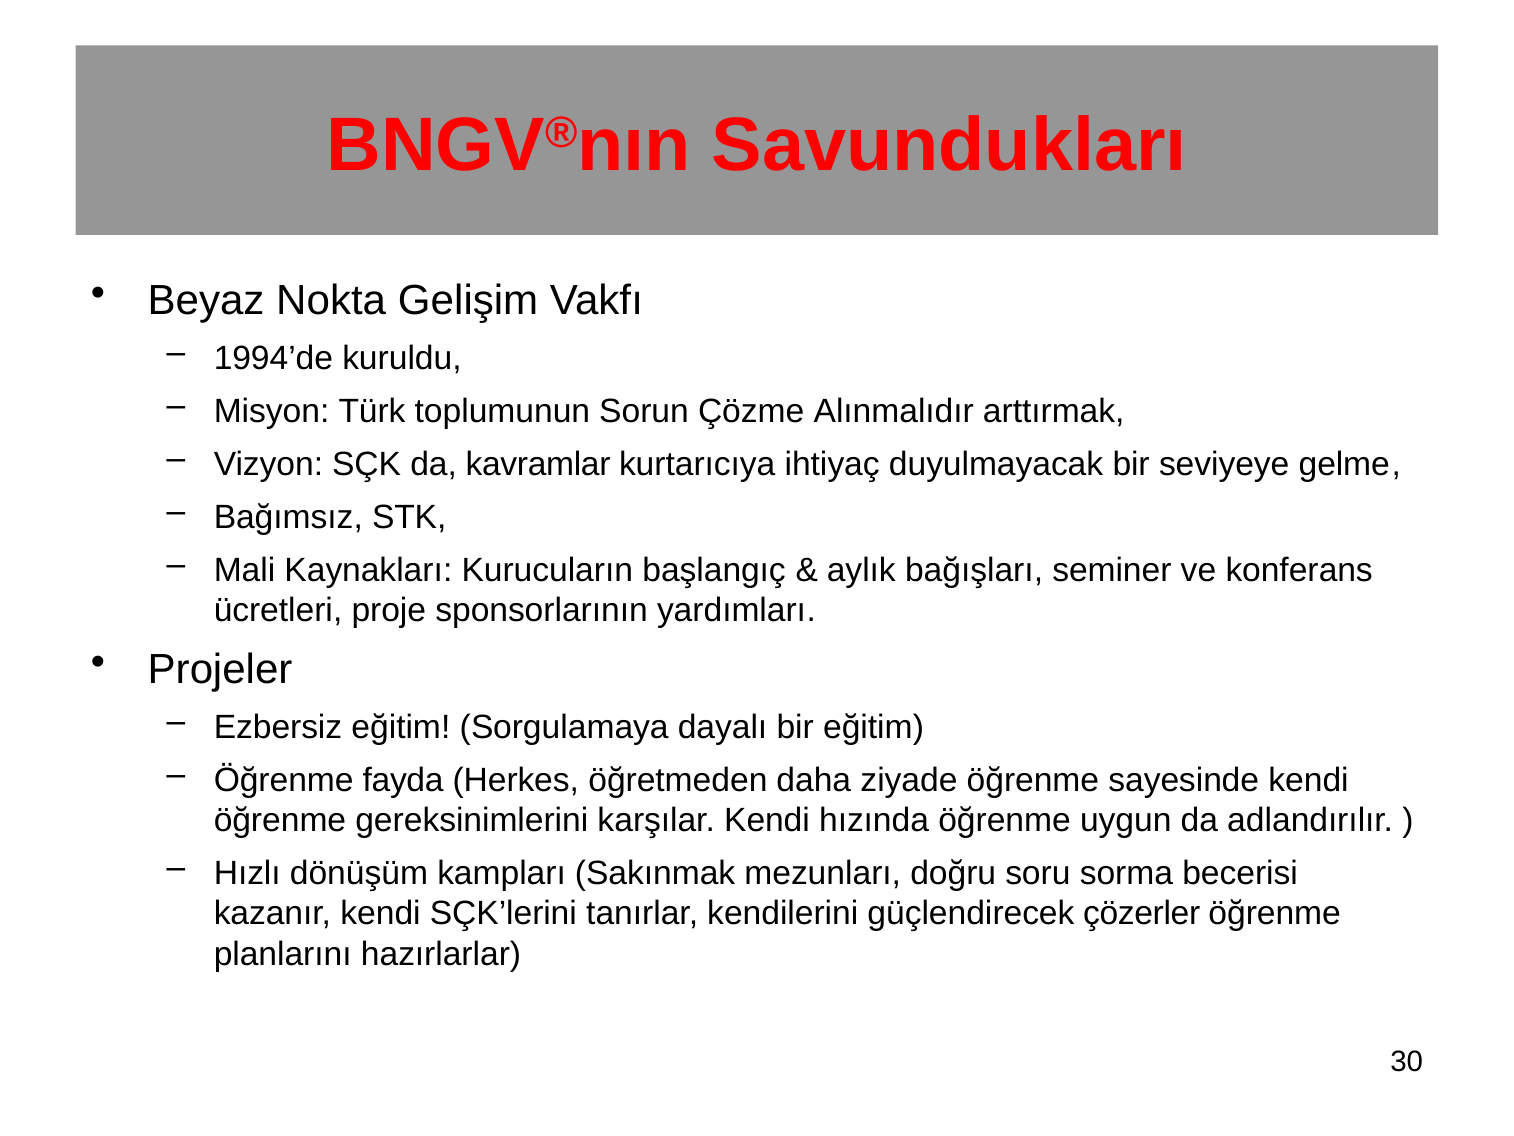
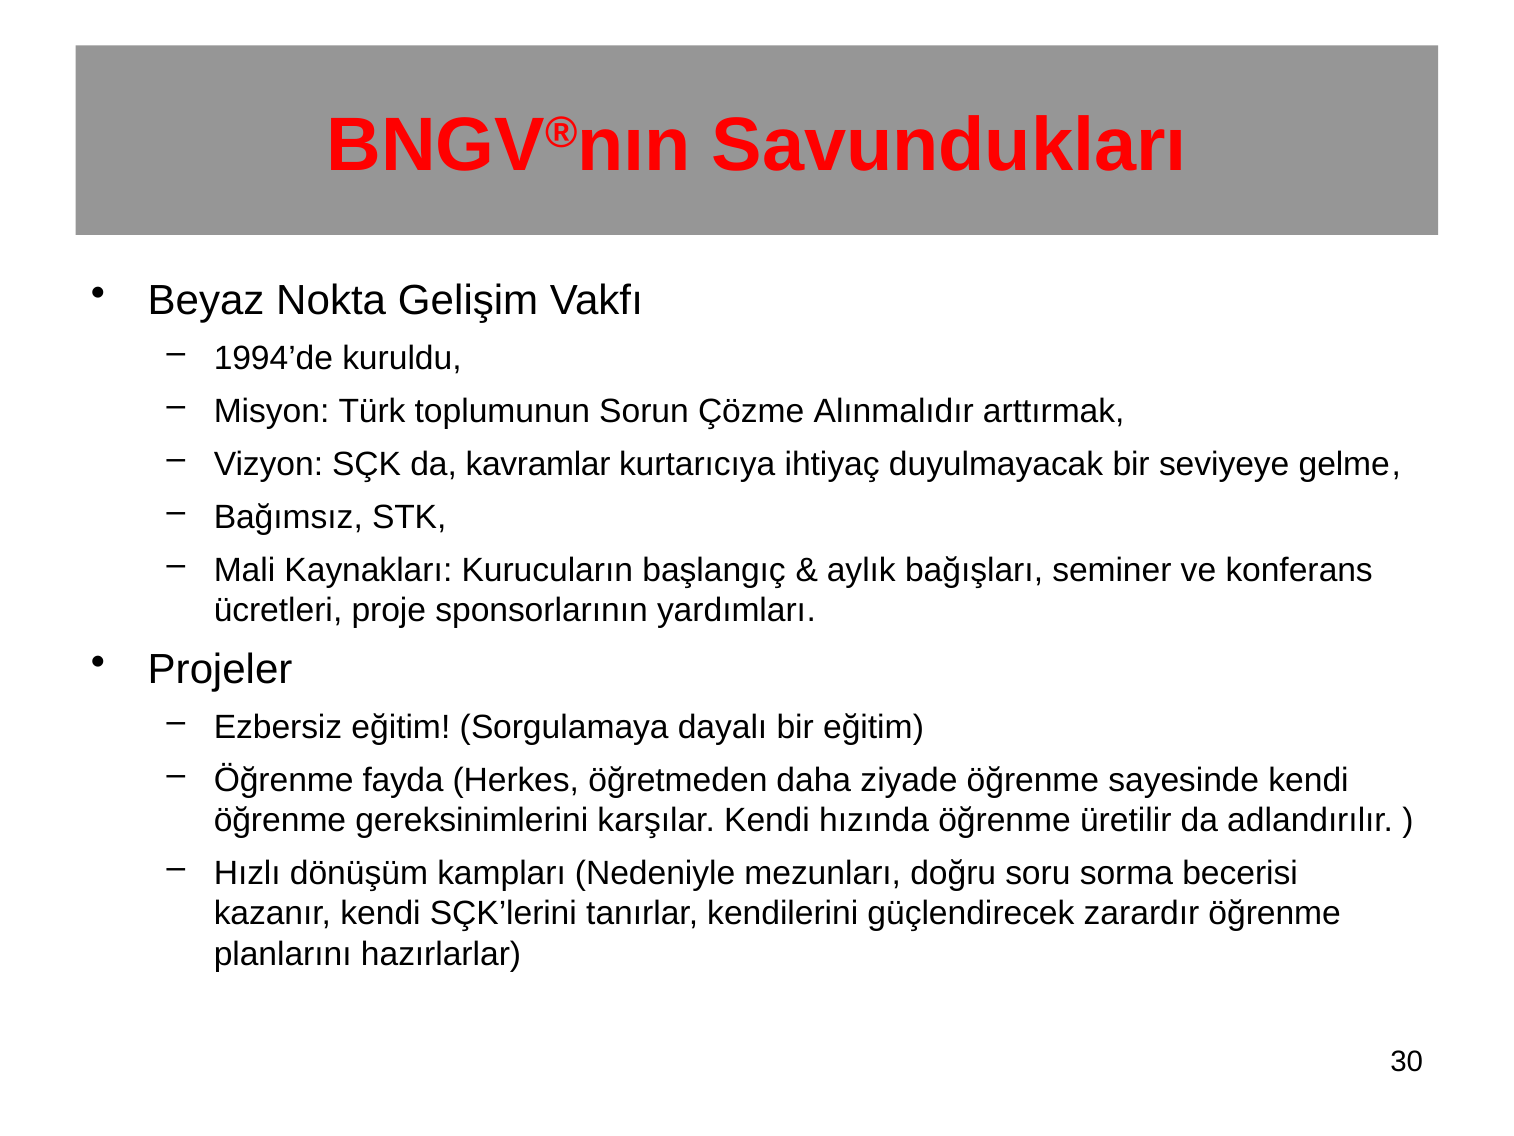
uygun: uygun -> üretilir
Sakınmak: Sakınmak -> Nedeniyle
çözerler: çözerler -> zarardır
